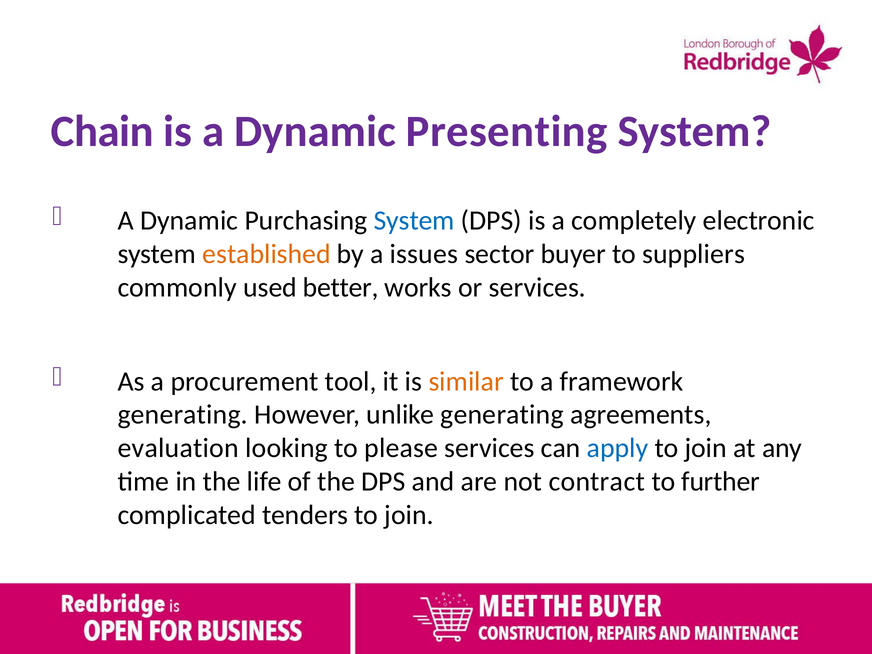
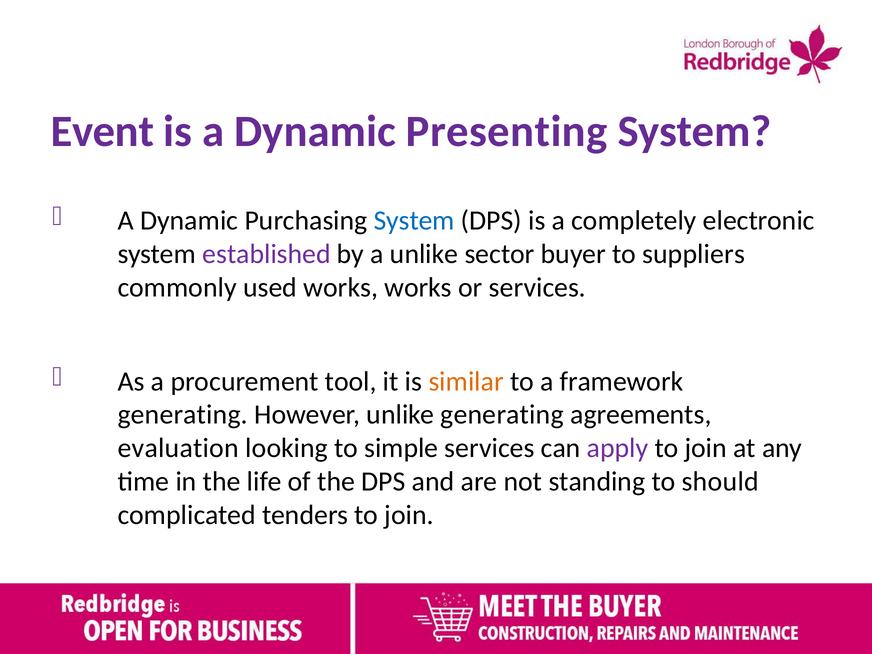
Chain: Chain -> Event
established colour: orange -> purple
a issues: issues -> unlike
used better: better -> works
please: please -> simple
apply colour: blue -> purple
contract: contract -> standing
further: further -> should
